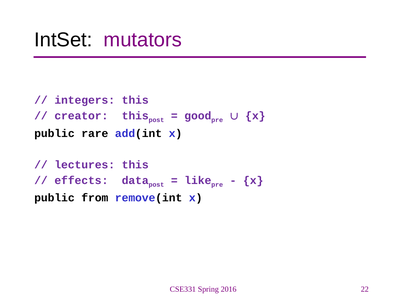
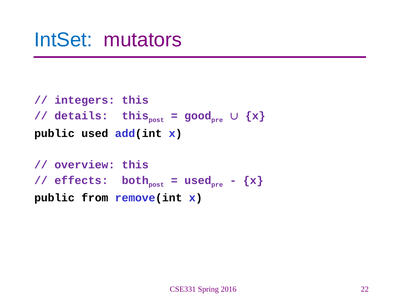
IntSet colour: black -> blue
creator: creator -> details
public rare: rare -> used
lectures: lectures -> overview
data: data -> both
like at (198, 181): like -> used
